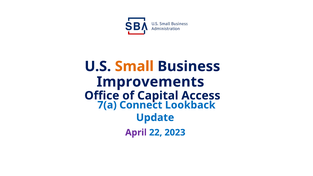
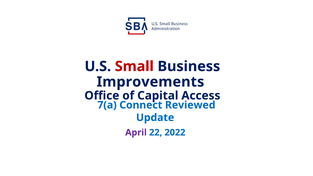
Small colour: orange -> red
Lookback: Lookback -> Reviewed
2023: 2023 -> 2022
